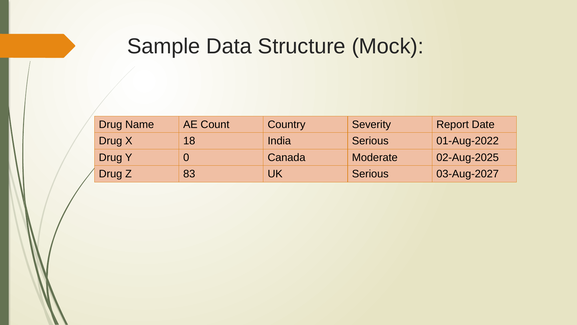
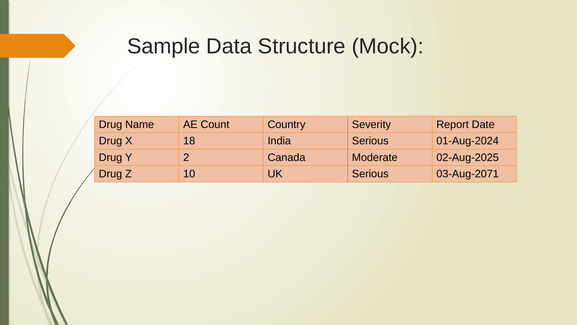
01-Aug-2022: 01-Aug-2022 -> 01-Aug-2024
0: 0 -> 2
83: 83 -> 10
03-Aug-2027: 03-Aug-2027 -> 03-Aug-2071
